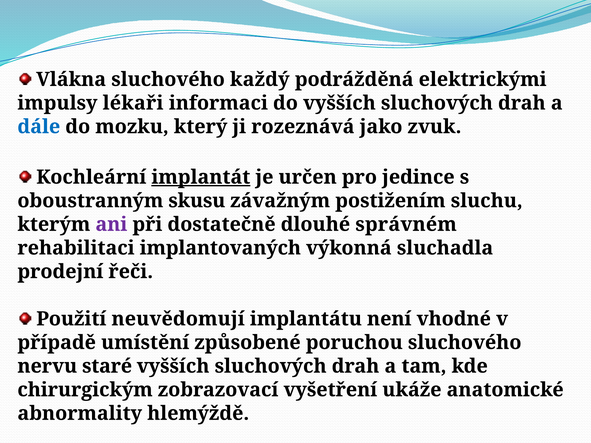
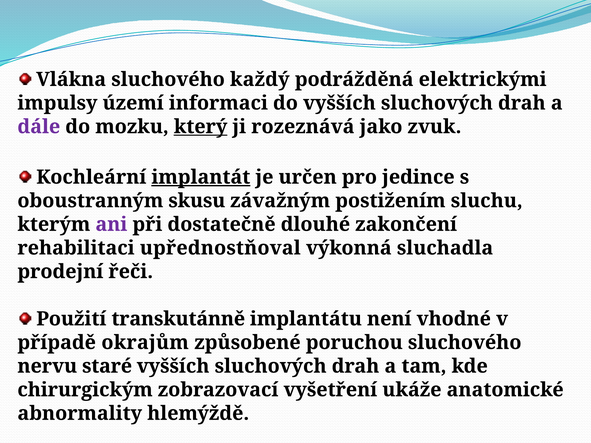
lékaři: lékaři -> území
dále colour: blue -> purple
který underline: none -> present
správném: správném -> zakončení
implantovaných: implantovaných -> upřednostňoval
neuvědomují: neuvědomují -> transkutánně
umístění: umístění -> okrajům
